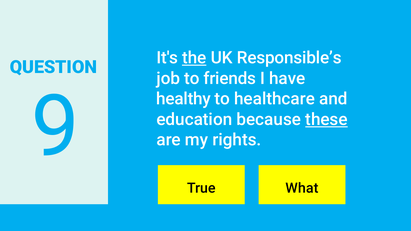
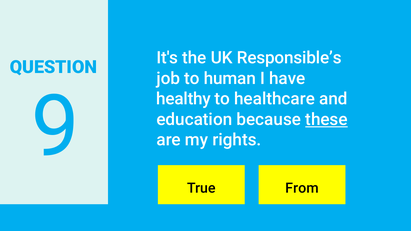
the underline: present -> none
friends: friends -> human
What: What -> From
